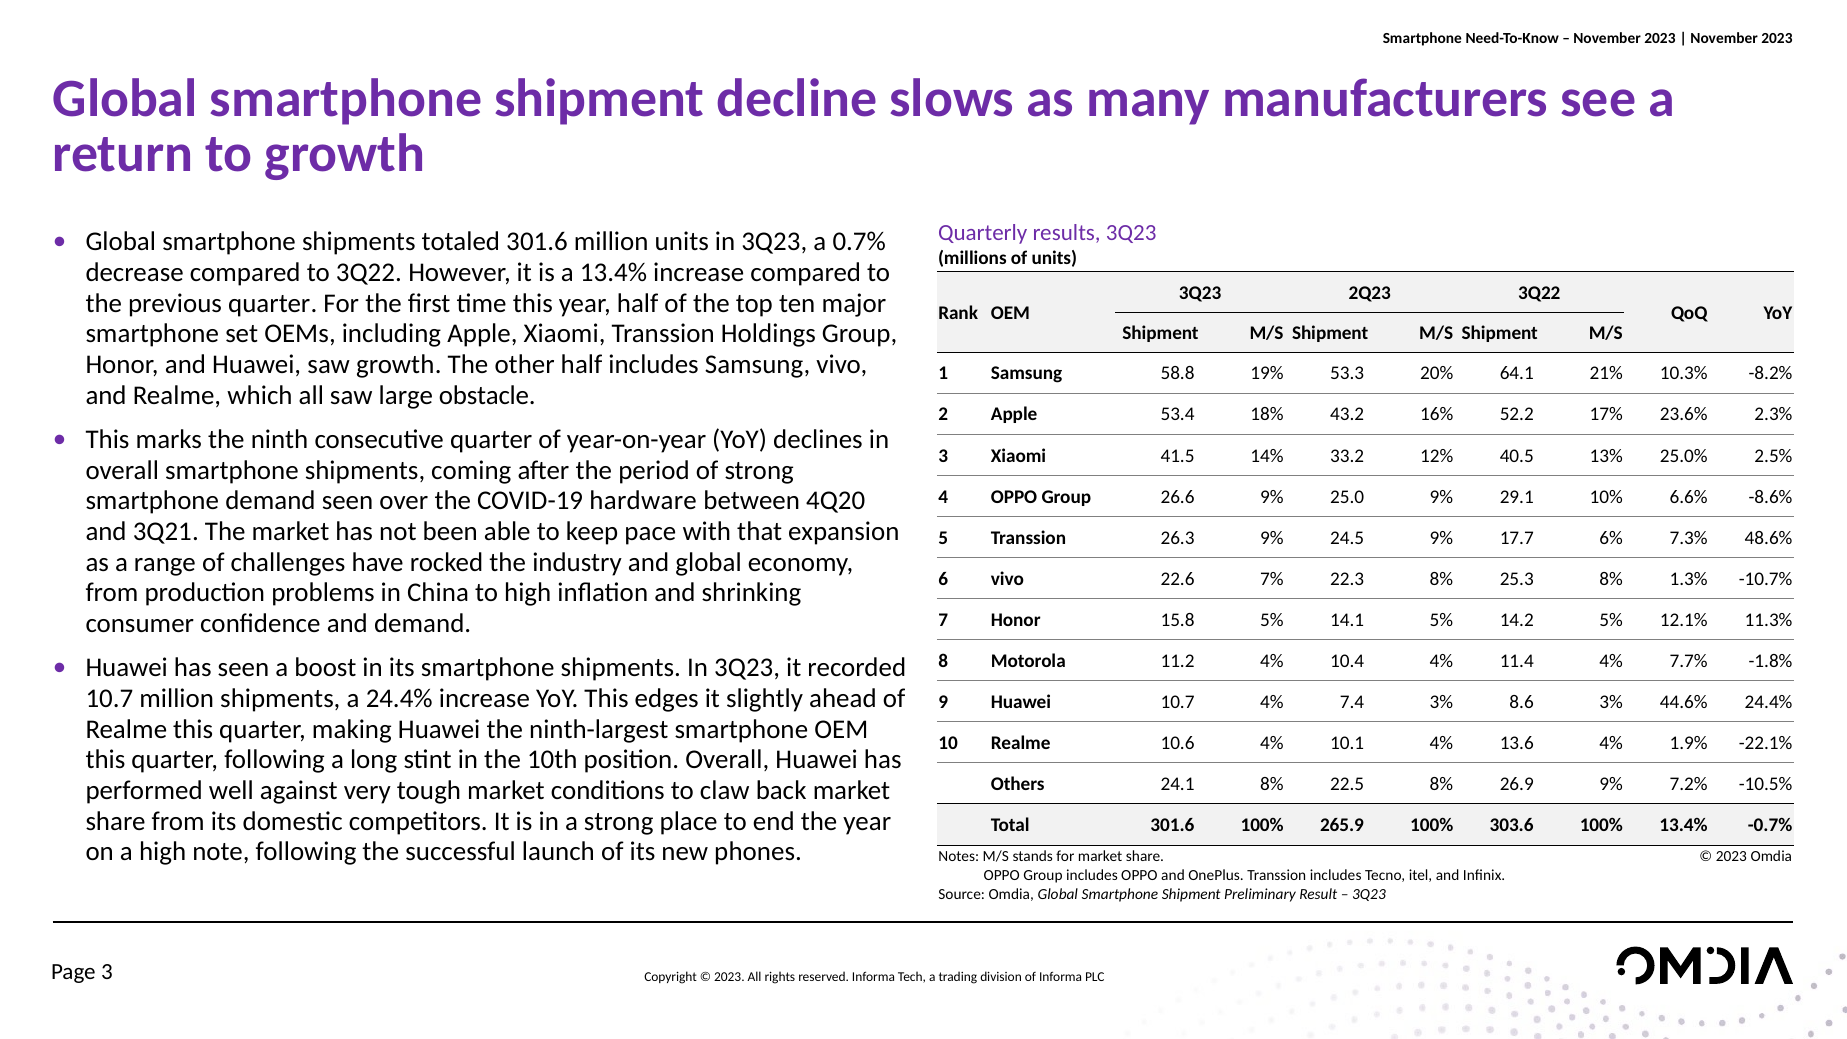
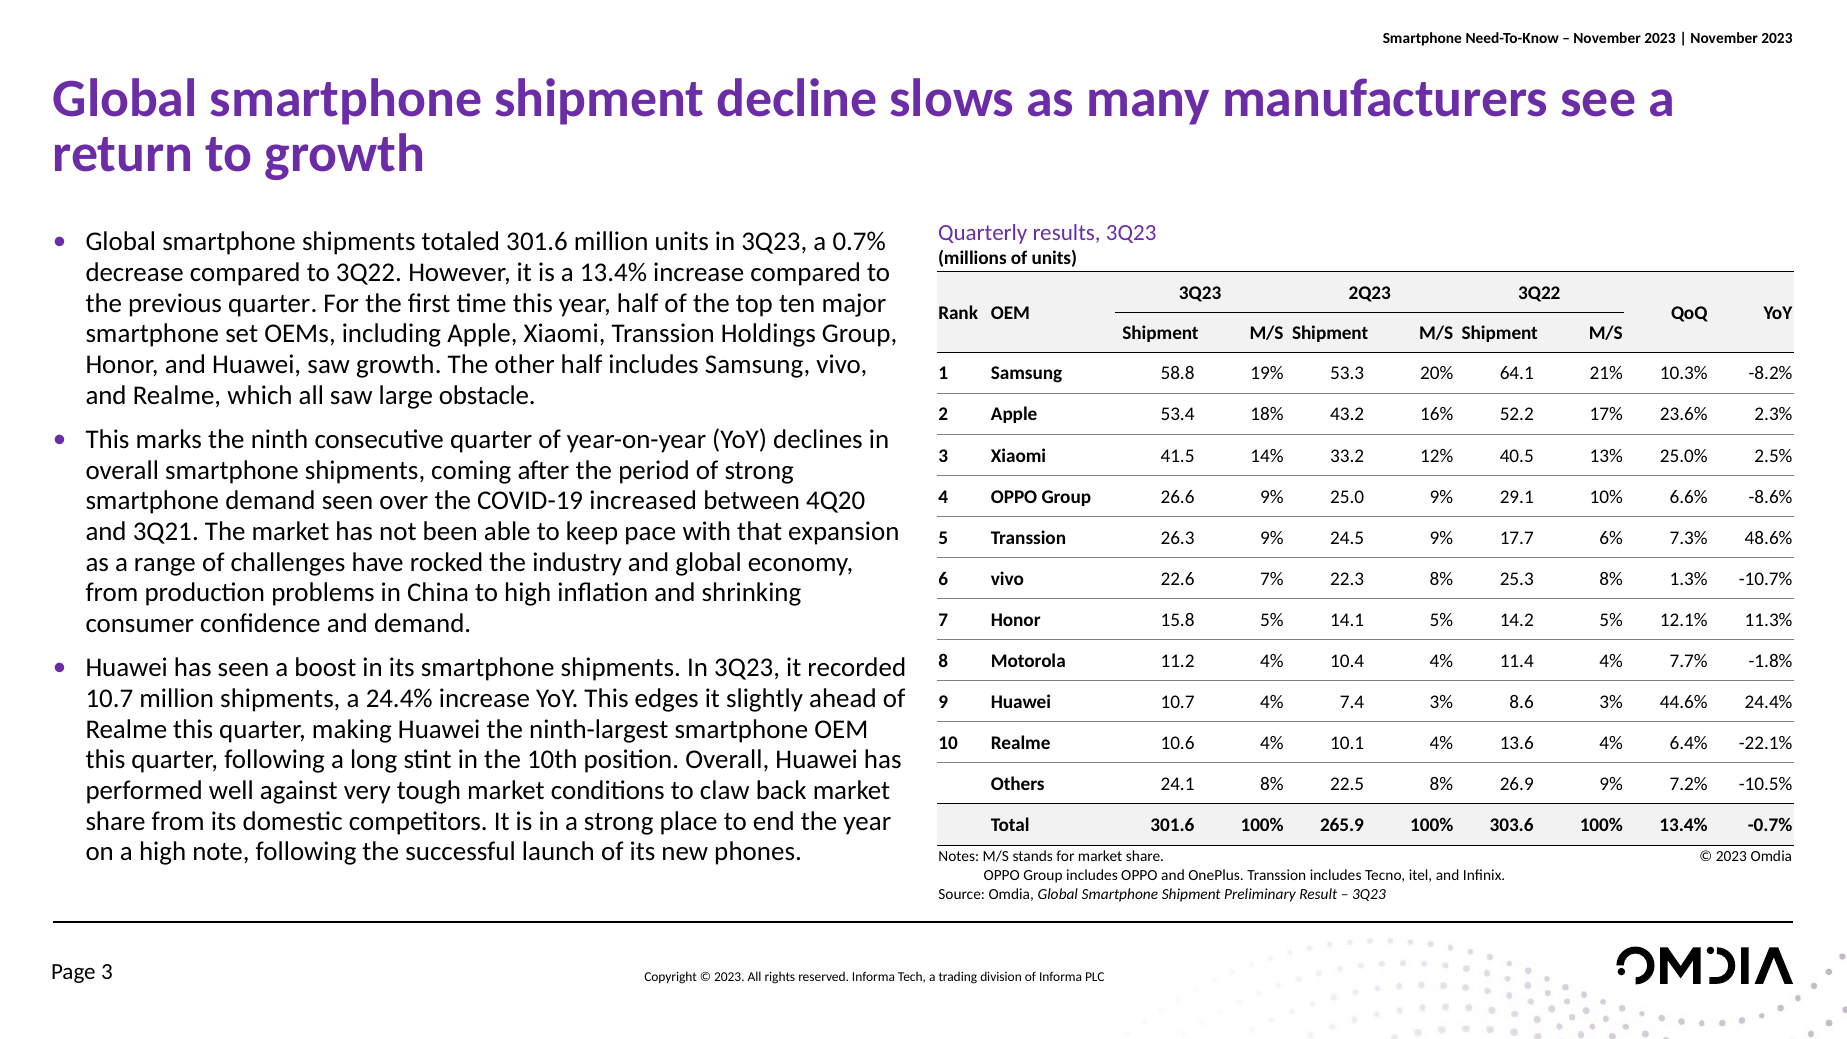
hardware: hardware -> increased
1.9%: 1.9% -> 6.4%
